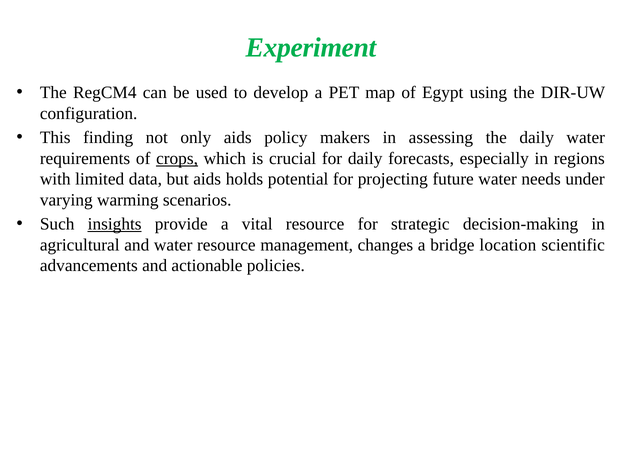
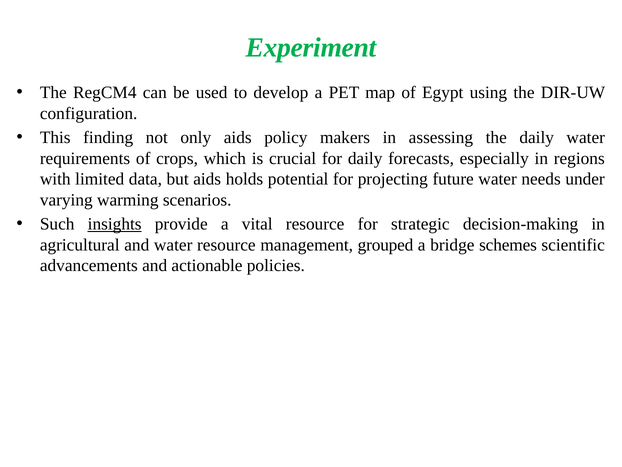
crops underline: present -> none
changes: changes -> grouped
location: location -> schemes
